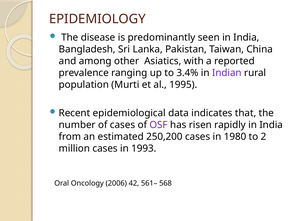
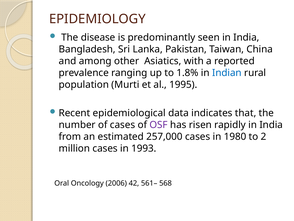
3.4%: 3.4% -> 1.8%
Indian colour: purple -> blue
250,200: 250,200 -> 257,000
